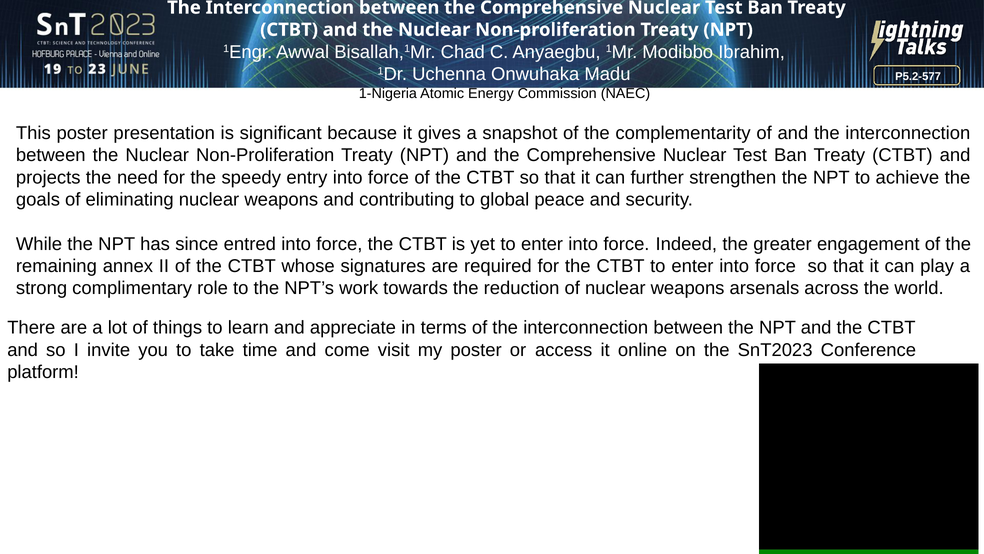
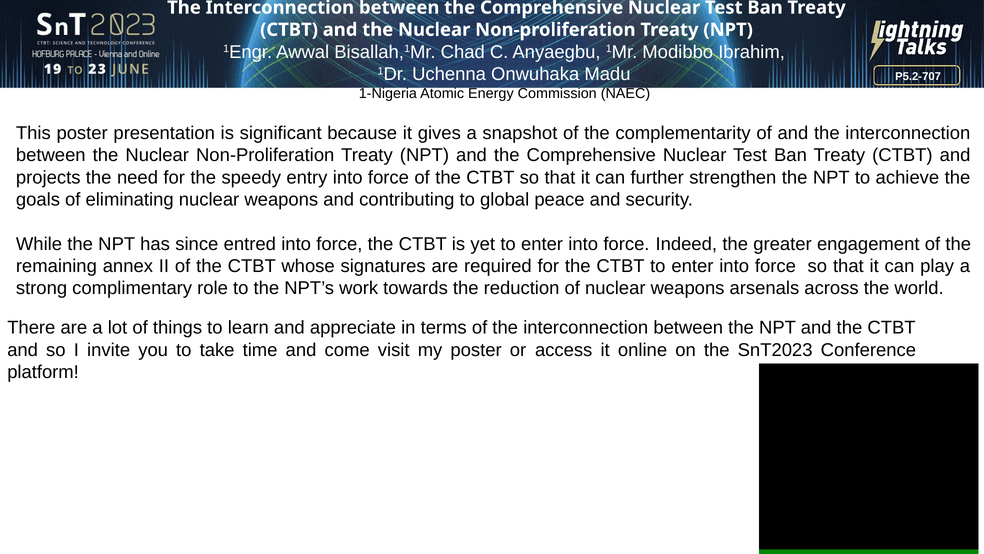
P5.2-577: P5.2-577 -> P5.2-707
